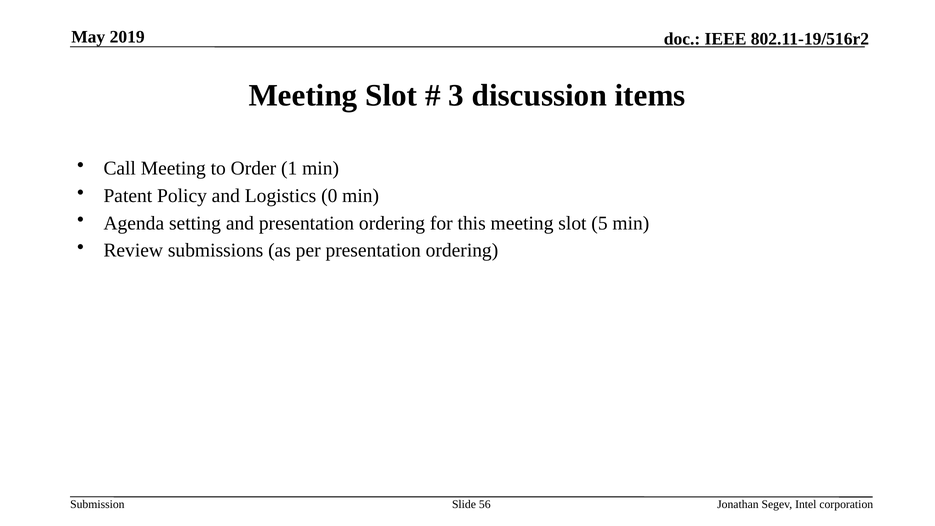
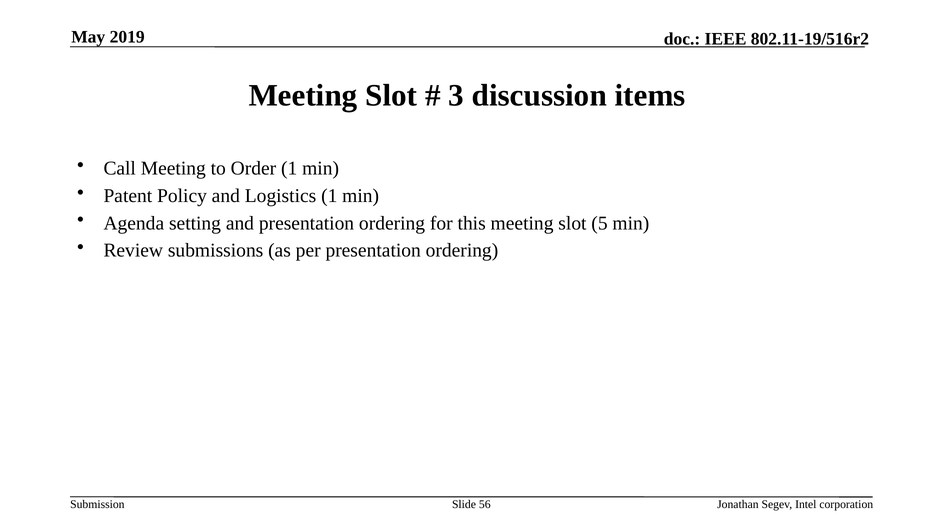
Logistics 0: 0 -> 1
